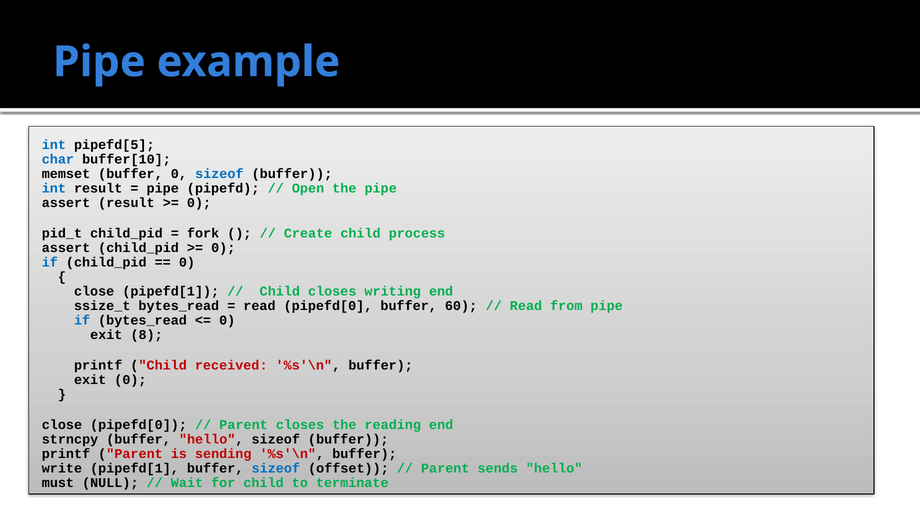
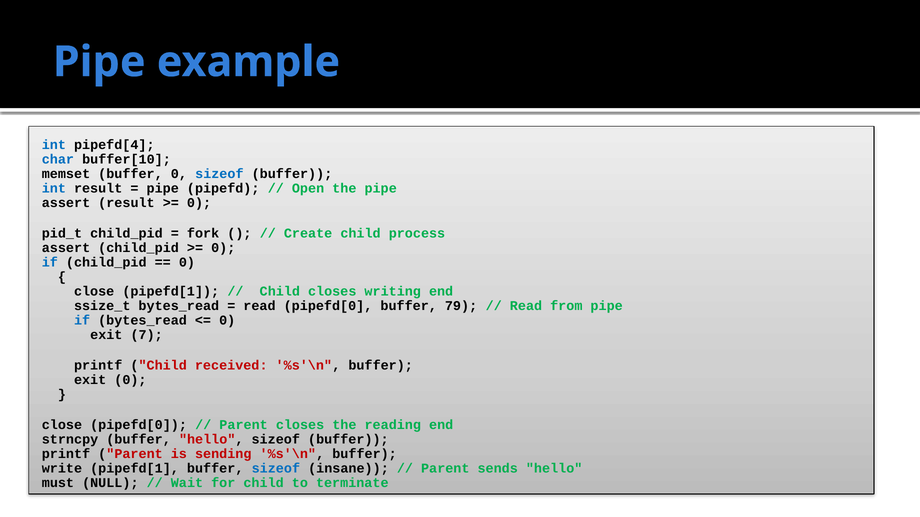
pipefd[5: pipefd[5 -> pipefd[4
60: 60 -> 79
8: 8 -> 7
offset: offset -> insane
